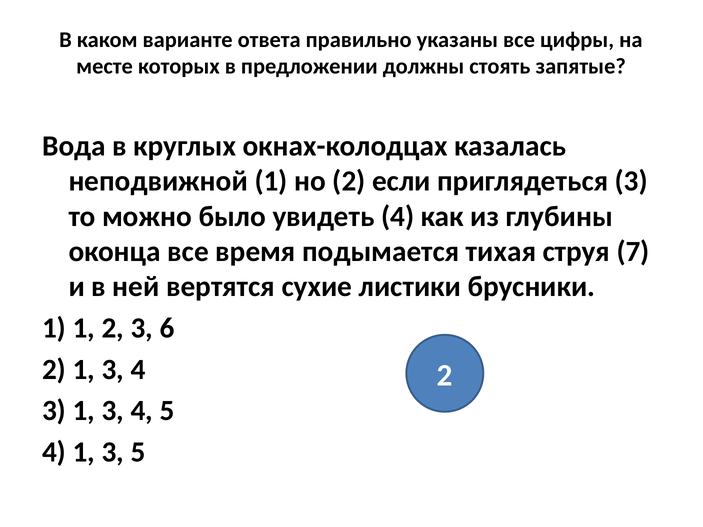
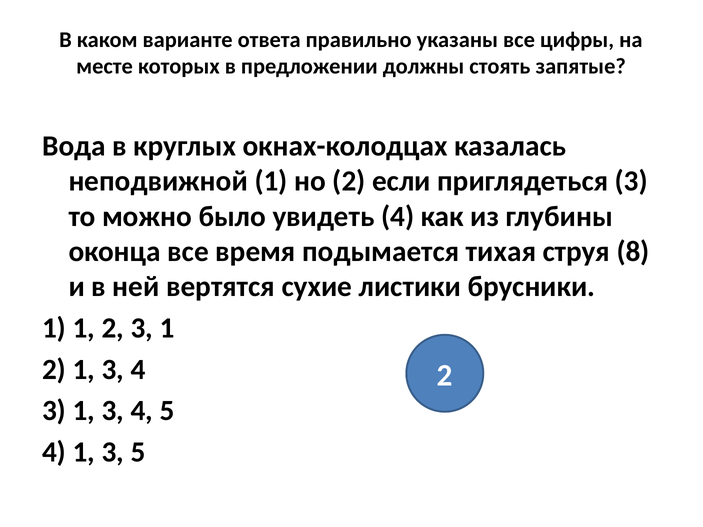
7: 7 -> 8
2 3 6: 6 -> 1
